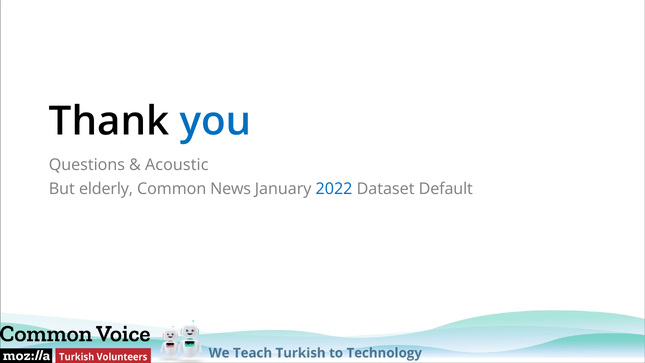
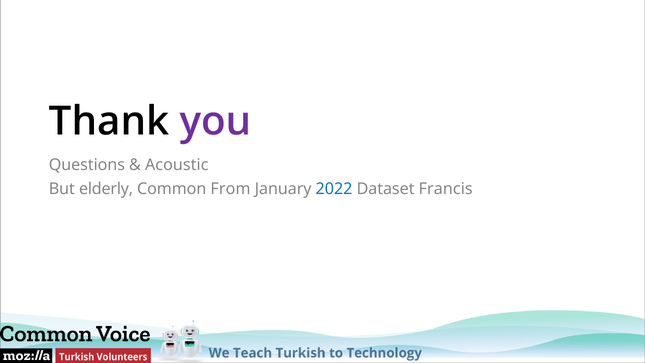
you colour: blue -> purple
News: News -> From
Default: Default -> Francis
